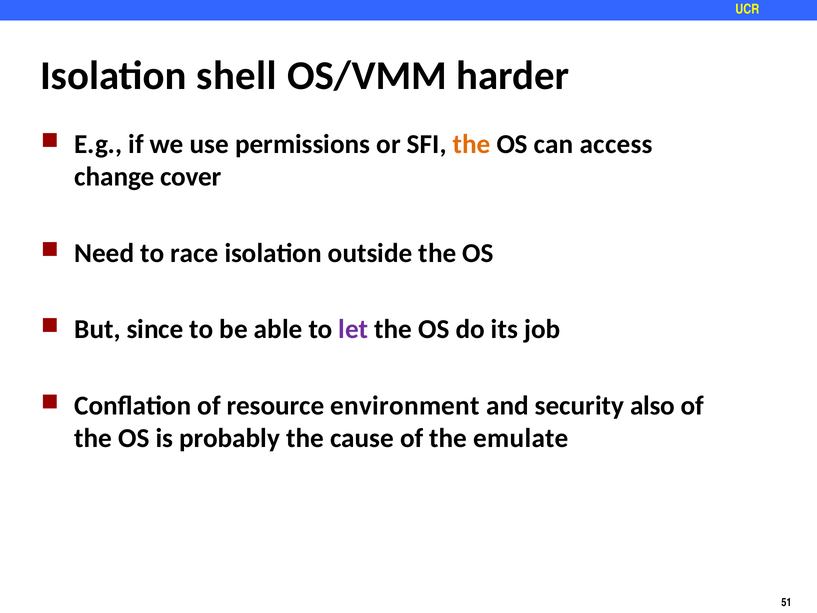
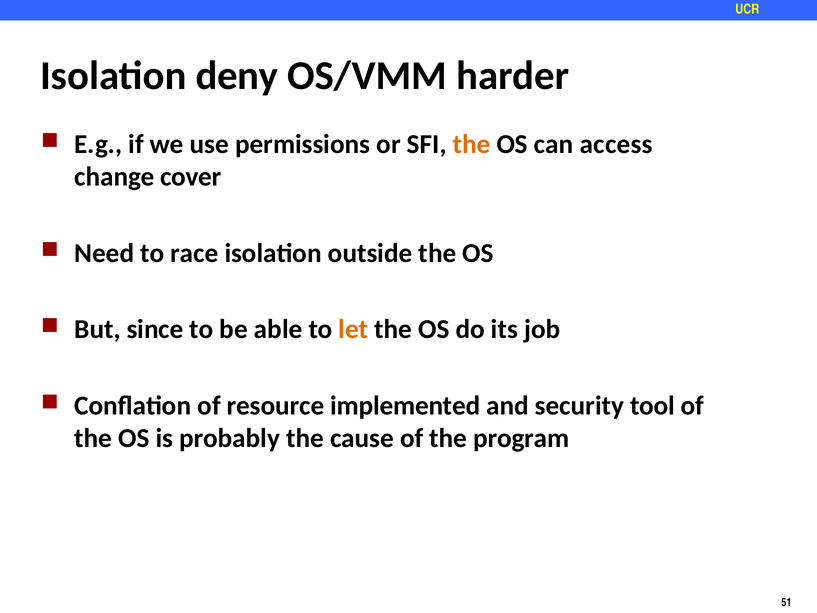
shell: shell -> deny
let colour: purple -> orange
environment: environment -> implemented
also: also -> tool
emulate: emulate -> program
